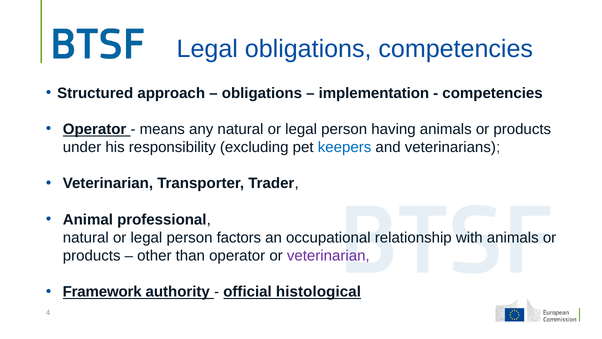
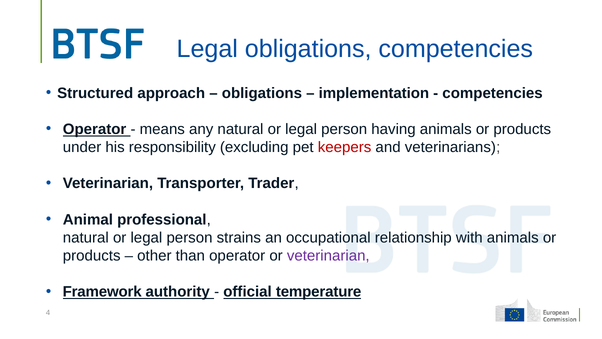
keepers colour: blue -> red
factors: factors -> strains
histological: histological -> temperature
